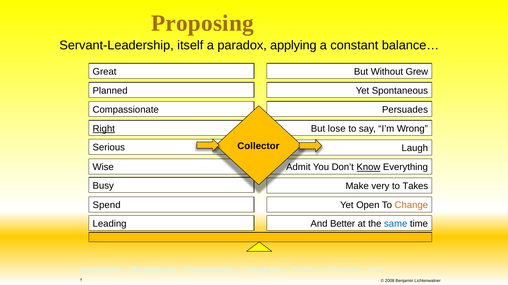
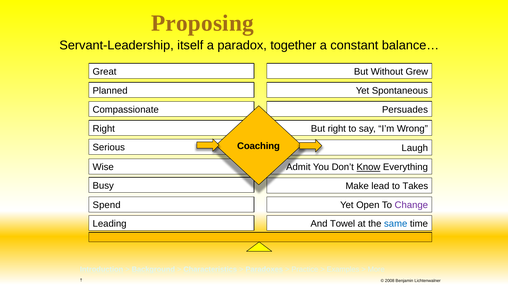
applying: applying -> together
Right at (104, 129) underline: present -> none
But lose: lose -> right
Collector: Collector -> Coaching
very: very -> lead
Change colour: orange -> purple
Better: Better -> Towel
